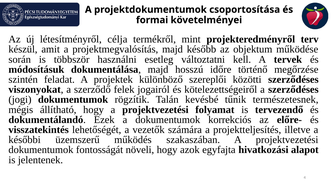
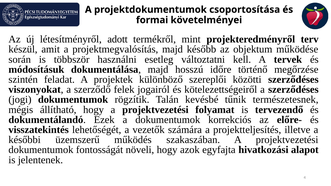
célja: célja -> adott
